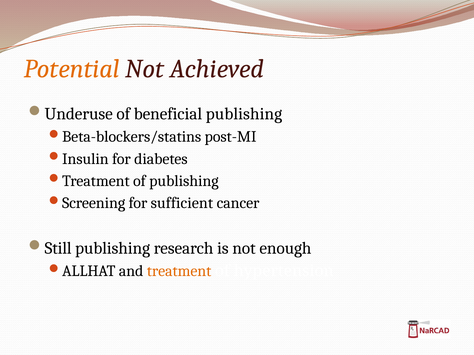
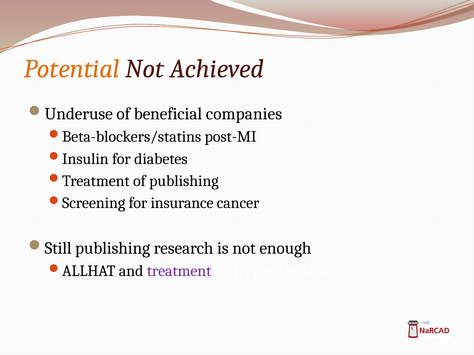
beneficial publishing: publishing -> companies
sufficient: sufficient -> insurance
treatment colour: orange -> purple
